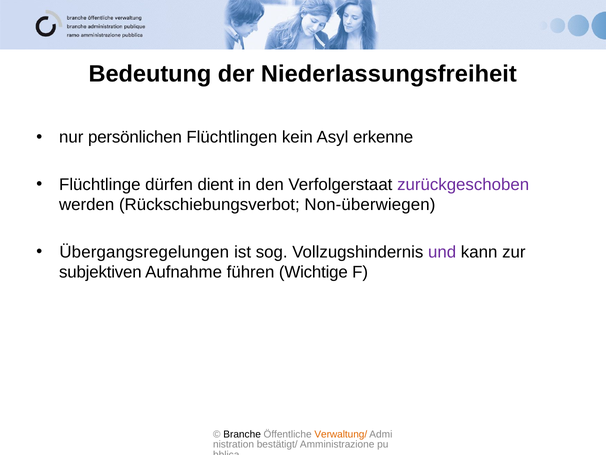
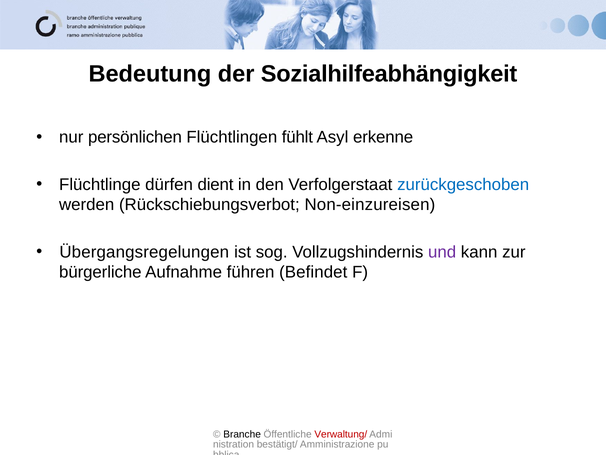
Niederlassungsfreiheit: Niederlassungsfreiheit -> Sozialhilfeabhängigkeit
kein: kein -> fühlt
zurückgeschoben colour: purple -> blue
Non-überwiegen: Non-überwiegen -> Non-einzureisen
subjektiven: subjektiven -> bürgerliche
Wichtige: Wichtige -> Befindet
Verwaltung/ colour: orange -> red
